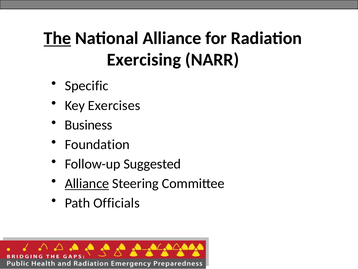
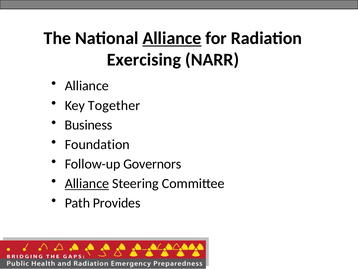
The underline: present -> none
Alliance at (172, 38) underline: none -> present
Specific at (87, 86): Specific -> Alliance
Exercises: Exercises -> Together
Suggested: Suggested -> Governors
Officials: Officials -> Provides
